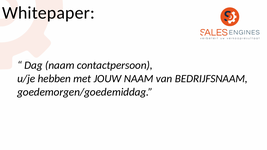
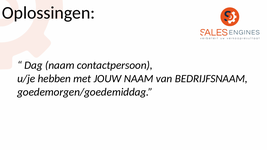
Whitepaper: Whitepaper -> Oplossingen
